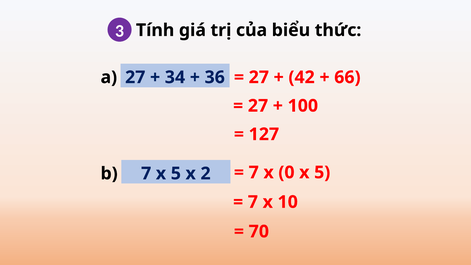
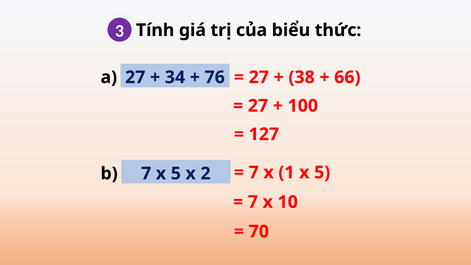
36: 36 -> 76
42: 42 -> 38
0: 0 -> 1
